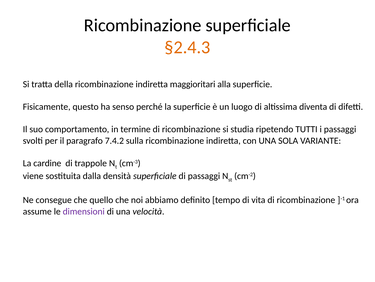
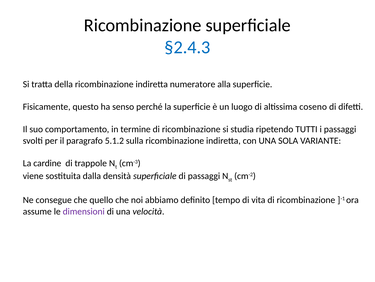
§2.4.3 colour: orange -> blue
maggioritari: maggioritari -> numeratore
diventa: diventa -> coseno
7.4.2: 7.4.2 -> 5.1.2
